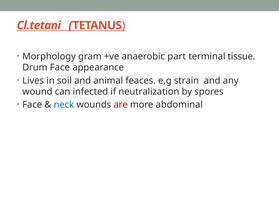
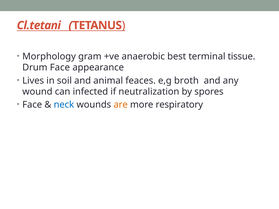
part: part -> best
strain: strain -> broth
are colour: red -> orange
abdominal: abdominal -> respiratory
